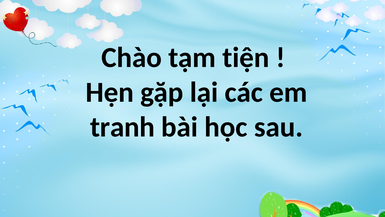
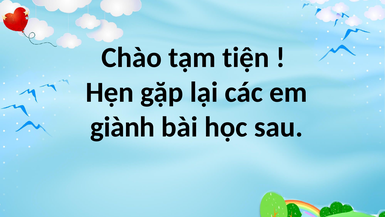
tranh: tranh -> giành
